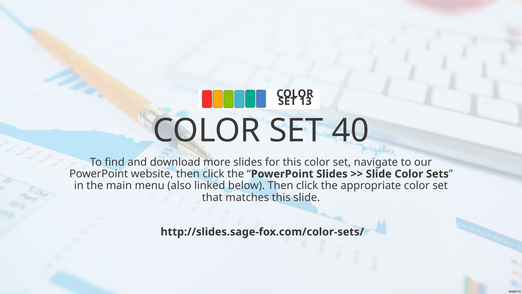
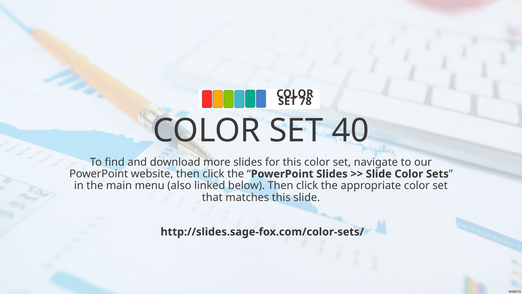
13: 13 -> 78
